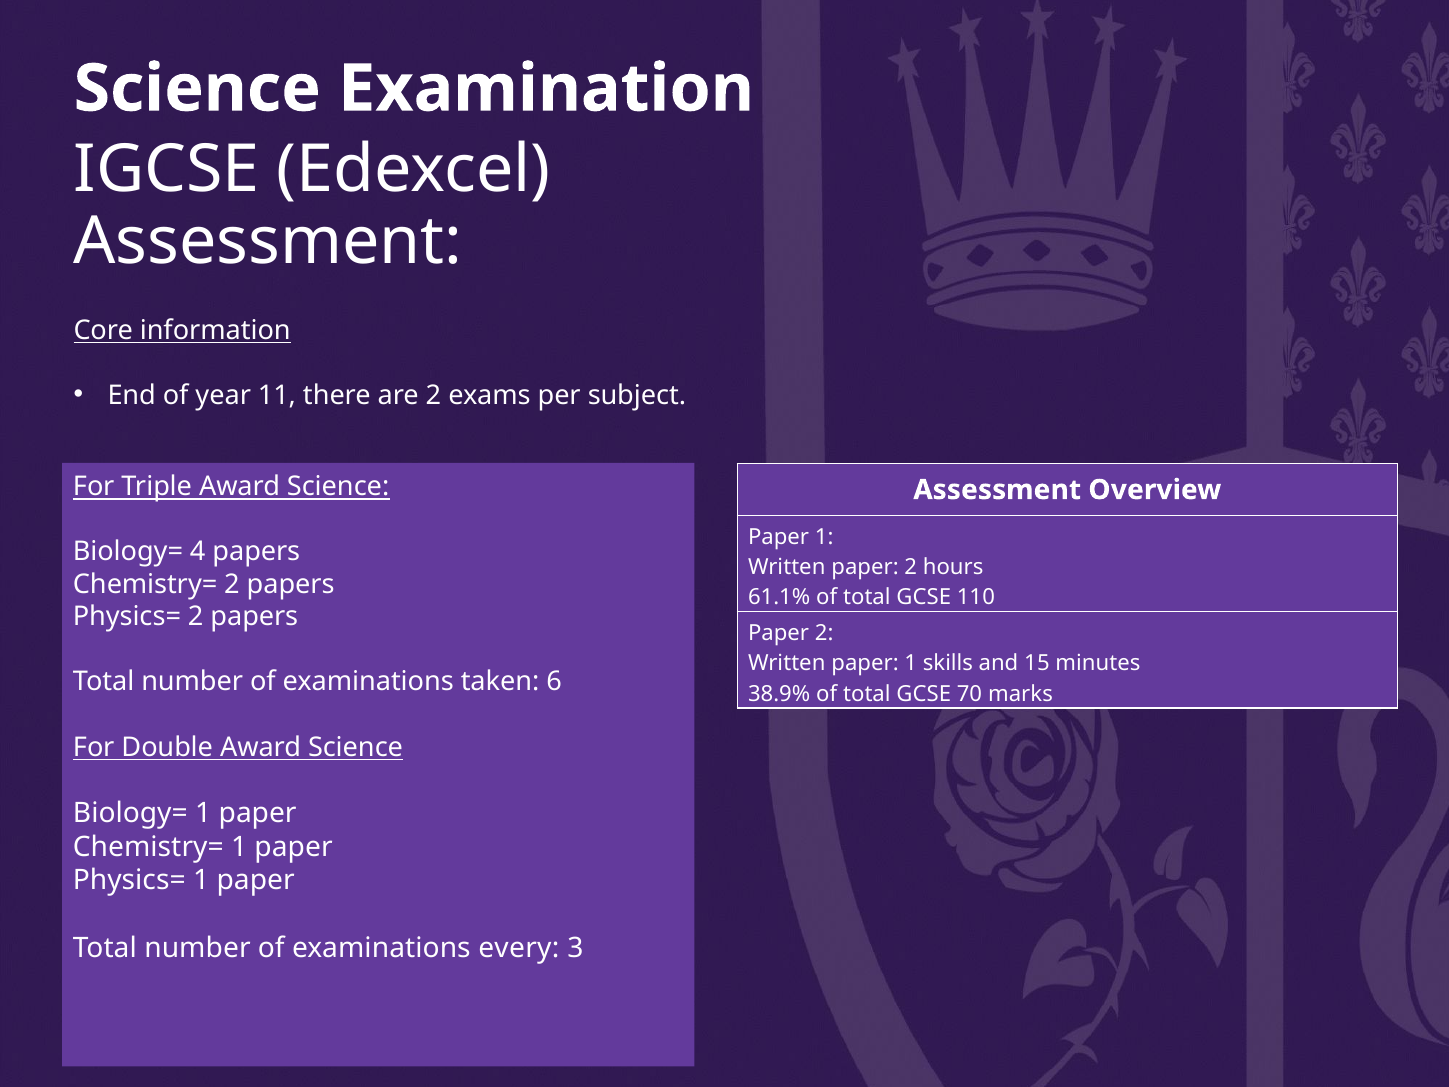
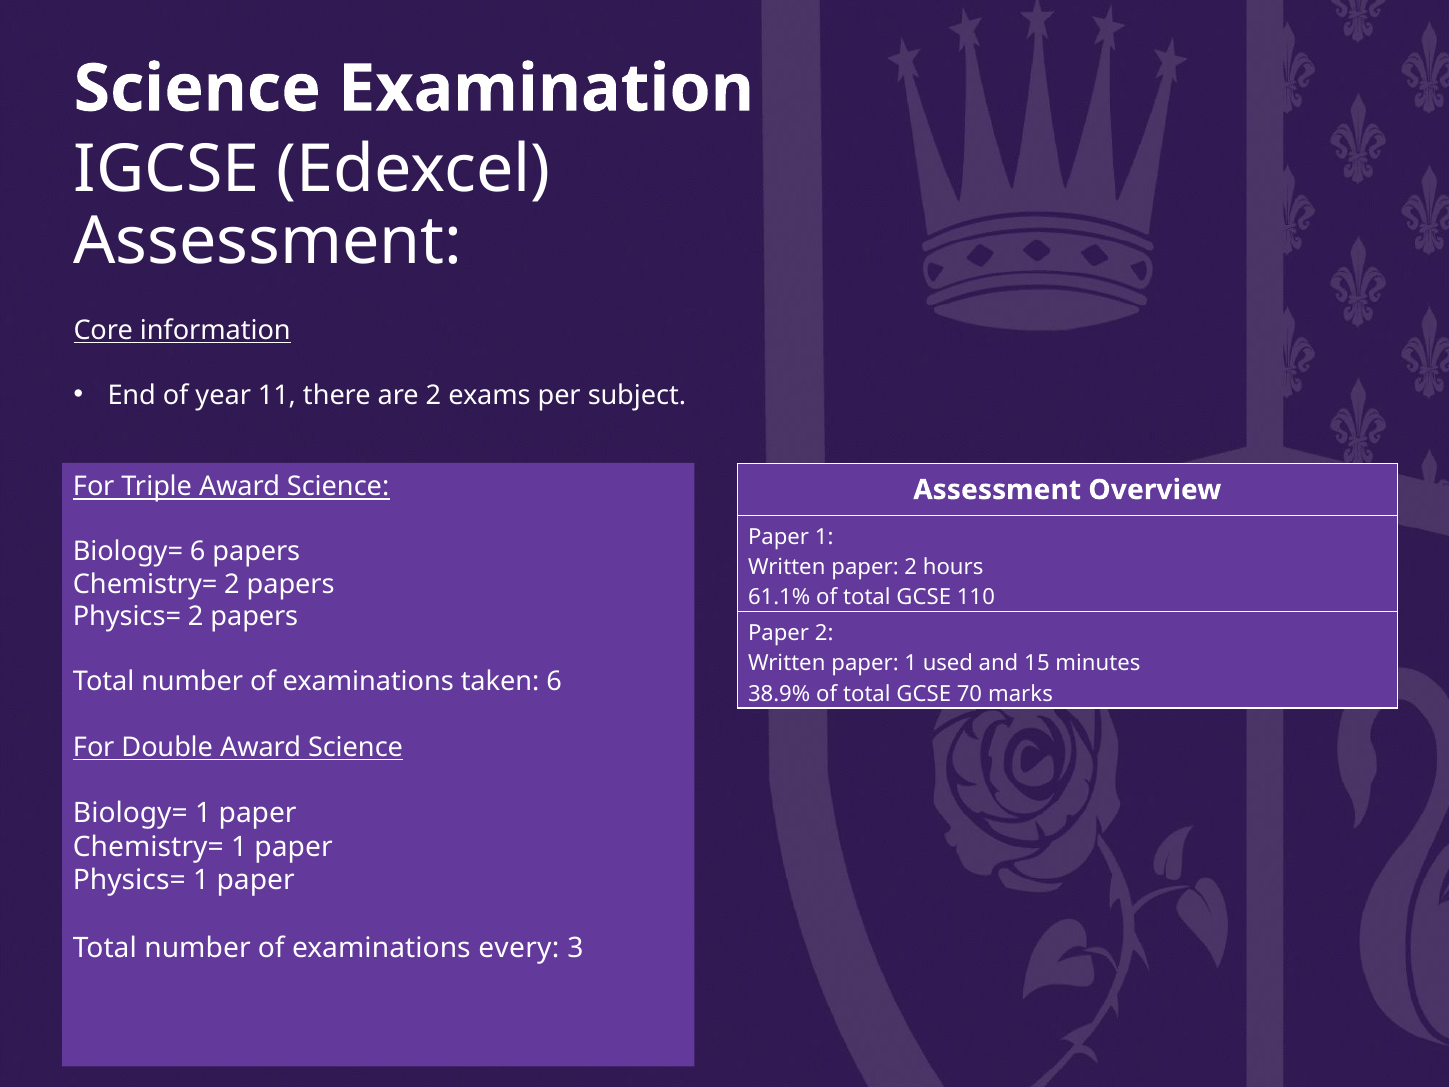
Biology= 4: 4 -> 6
skills: skills -> used
